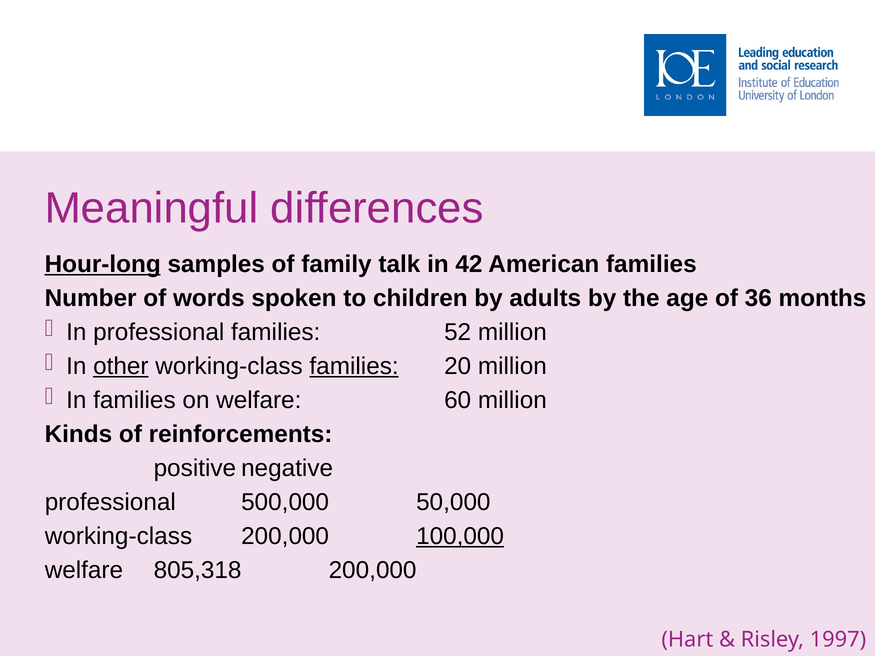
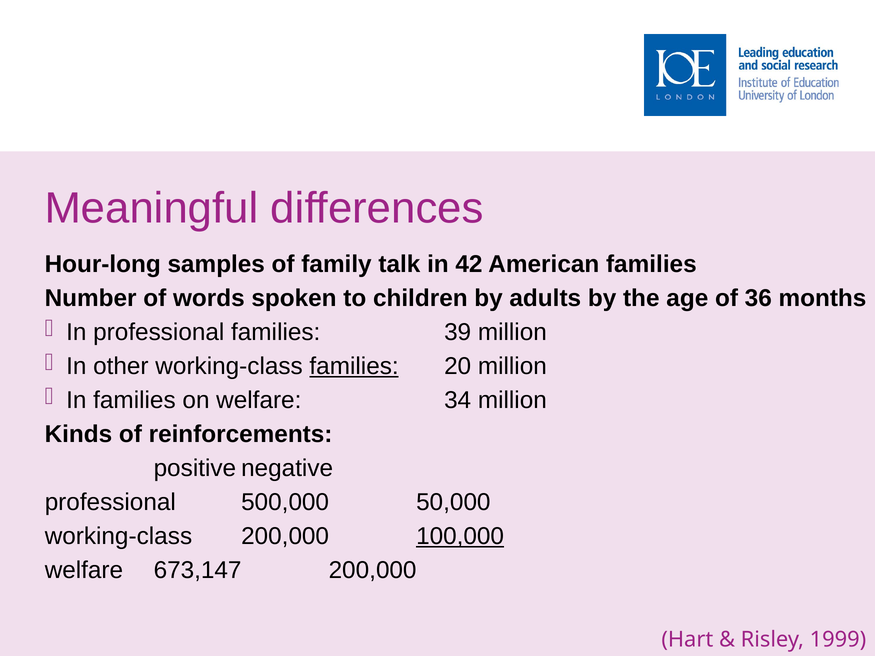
Hour-long underline: present -> none
52: 52 -> 39
other underline: present -> none
60: 60 -> 34
805,318: 805,318 -> 673,147
1997: 1997 -> 1999
